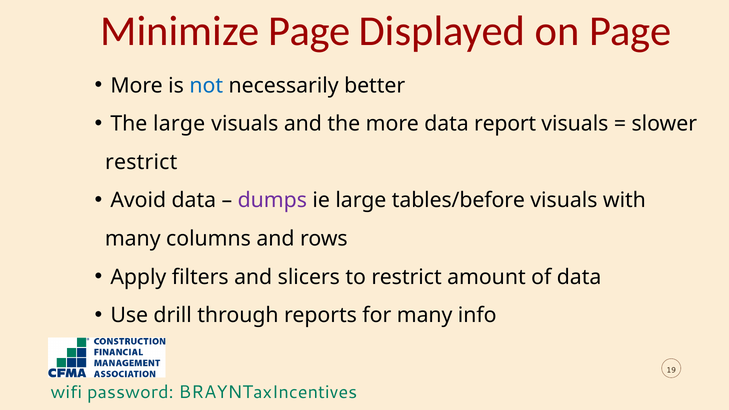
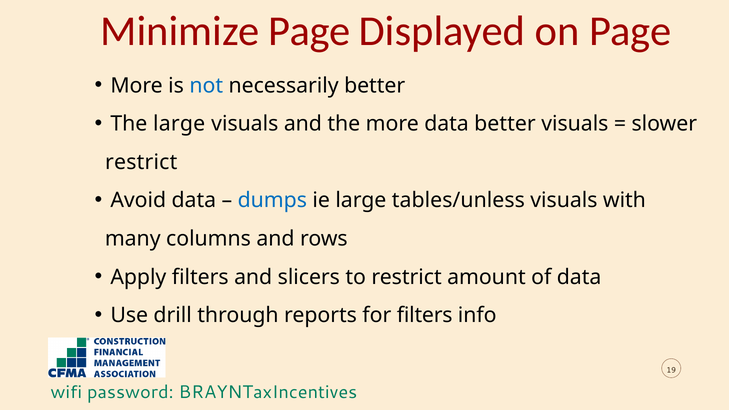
data report: report -> better
dumps colour: purple -> blue
tables/before: tables/before -> tables/unless
for many: many -> filters
